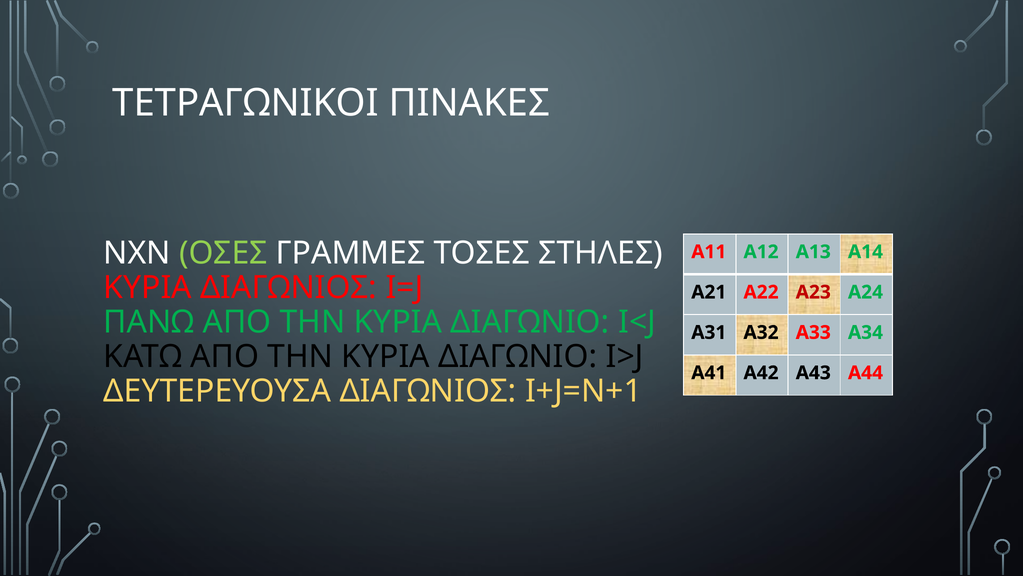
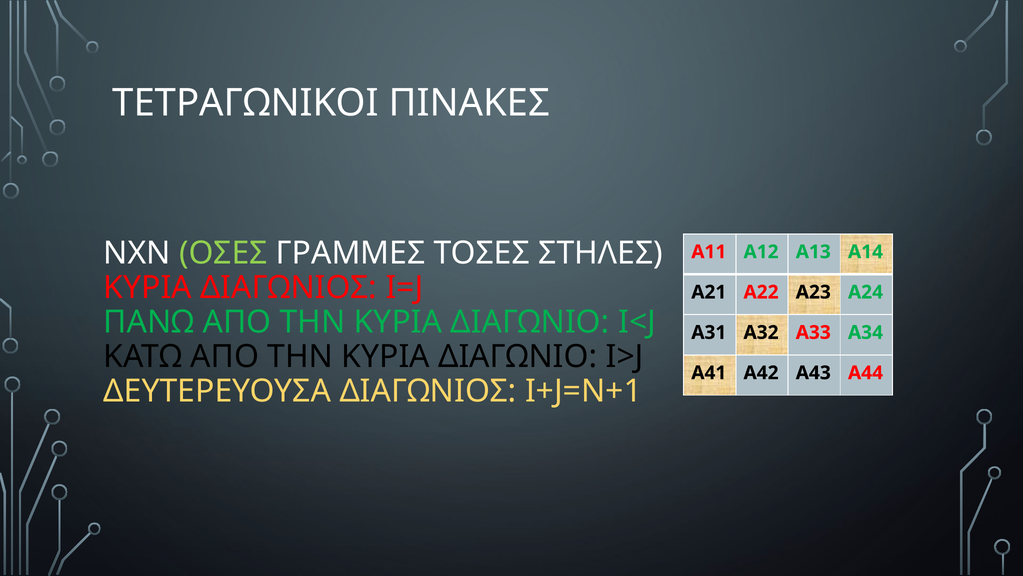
Α23 colour: red -> black
